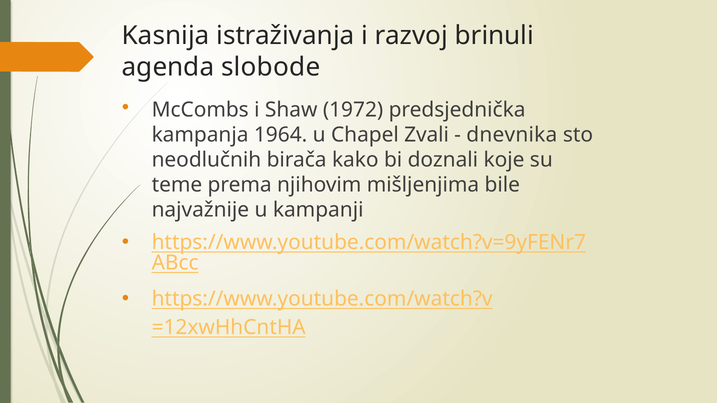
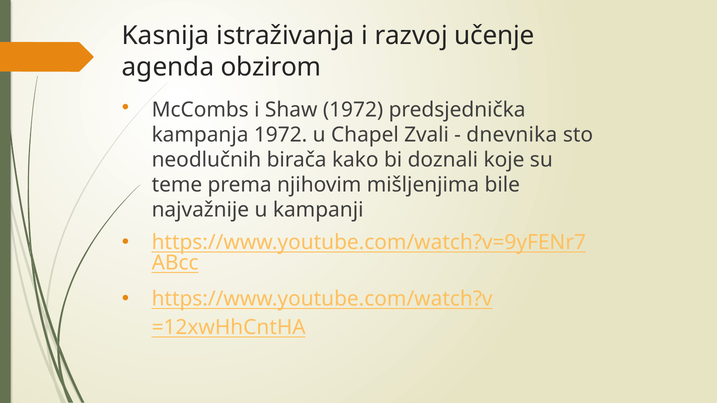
brinuli: brinuli -> učenje
slobode: slobode -> obzirom
kampanja 1964: 1964 -> 1972
